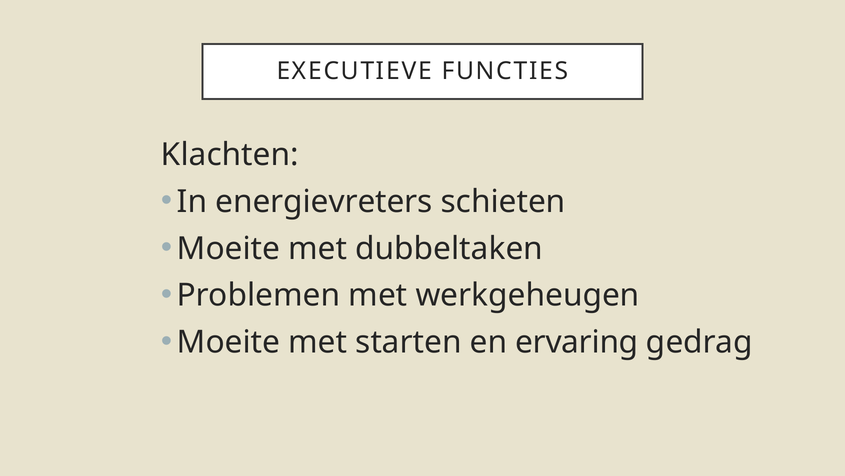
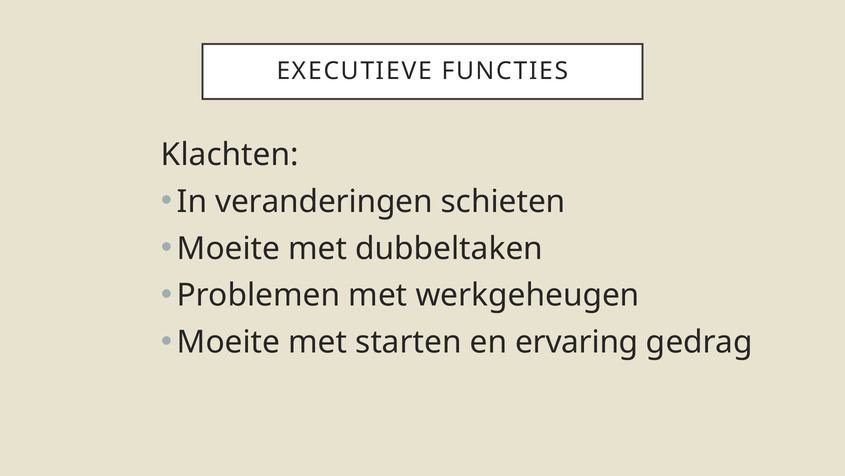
energievreters: energievreters -> veranderingen
